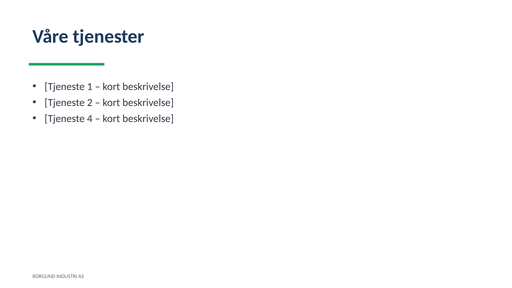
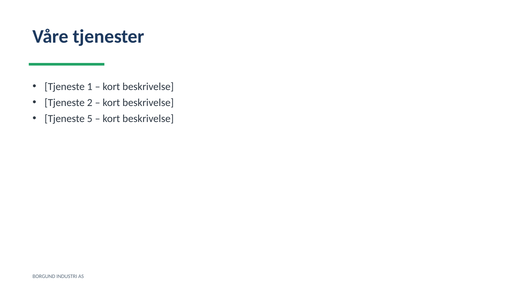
4: 4 -> 5
